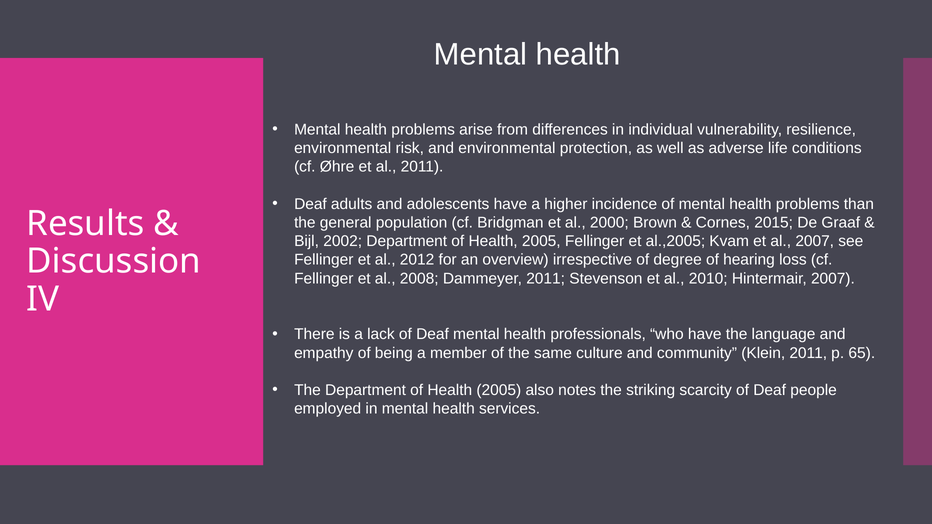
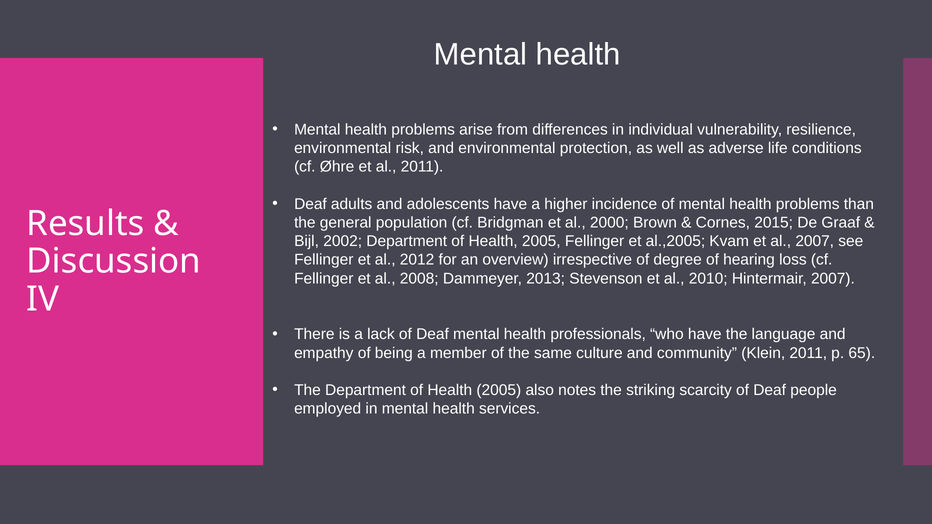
Dammeyer 2011: 2011 -> 2013
